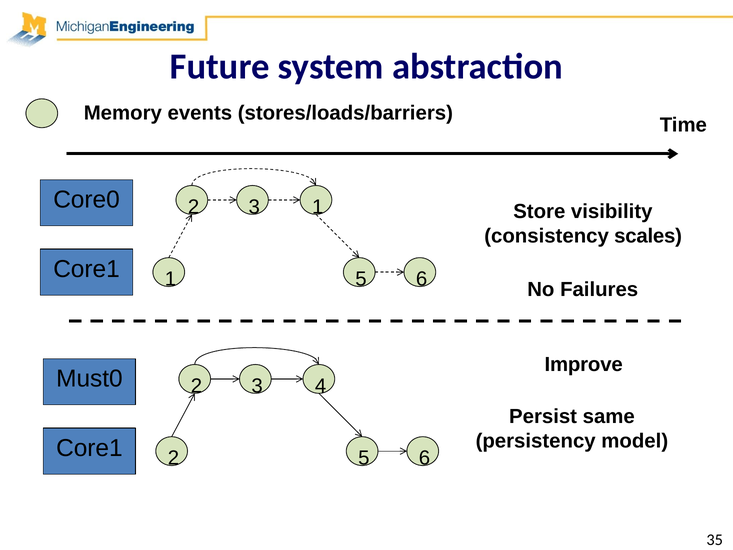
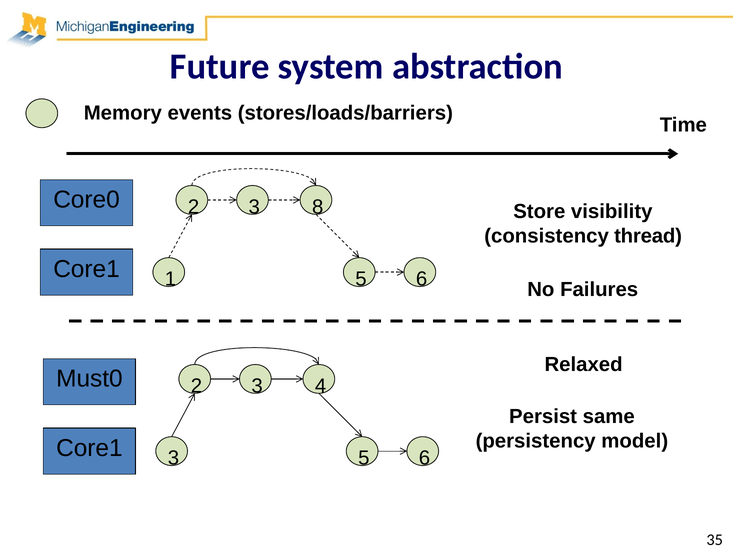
3 1: 1 -> 8
scales: scales -> thread
Improve: Improve -> Relaxed
Core1 2: 2 -> 3
